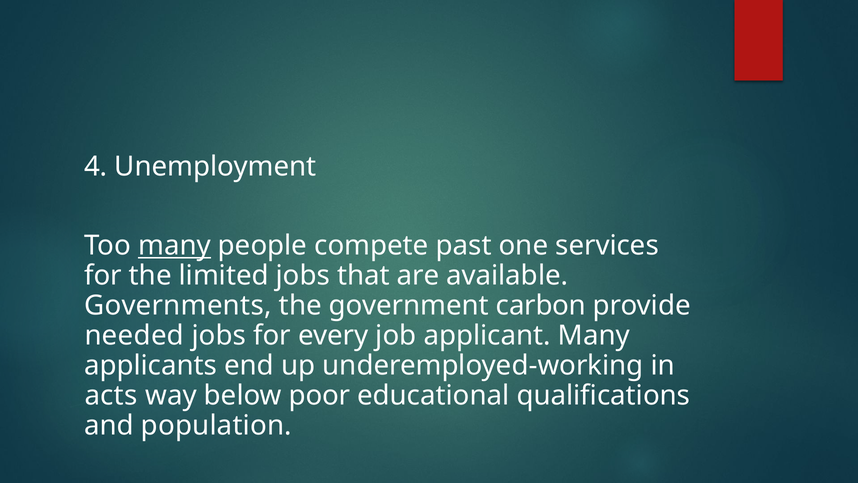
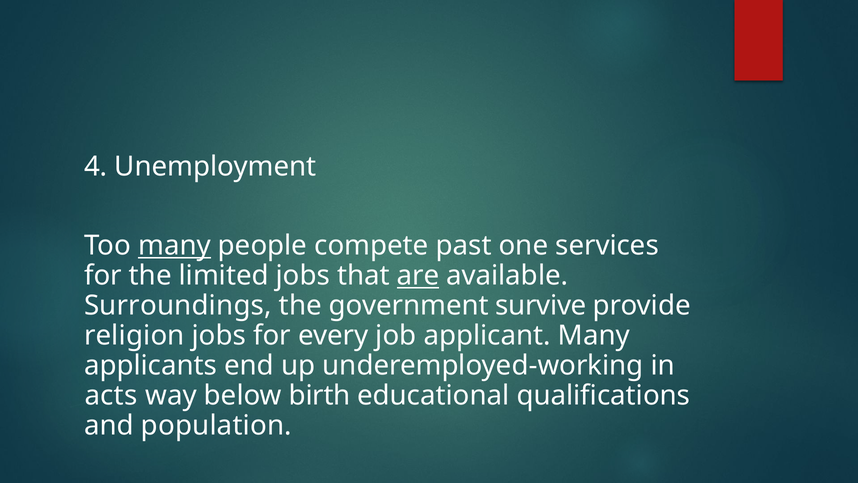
are underline: none -> present
Governments: Governments -> Surroundings
carbon: carbon -> survive
needed: needed -> religion
poor: poor -> birth
